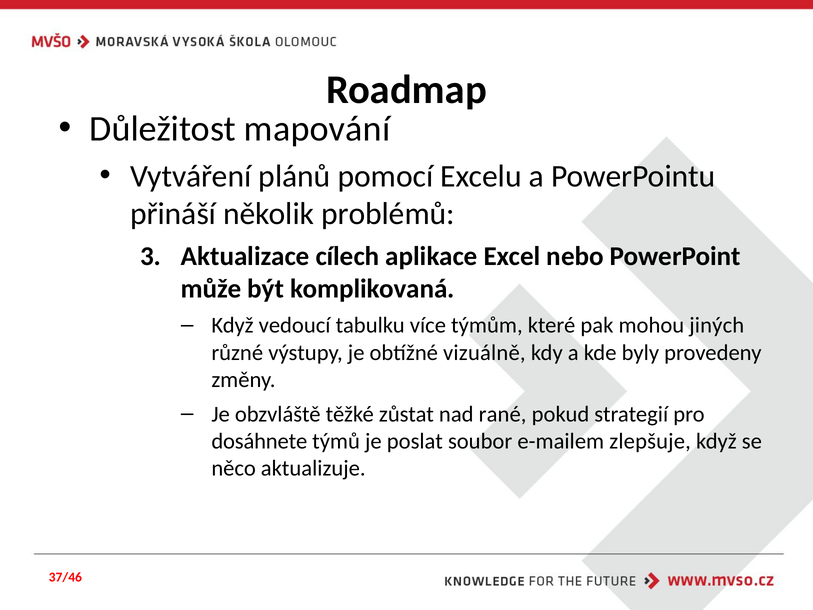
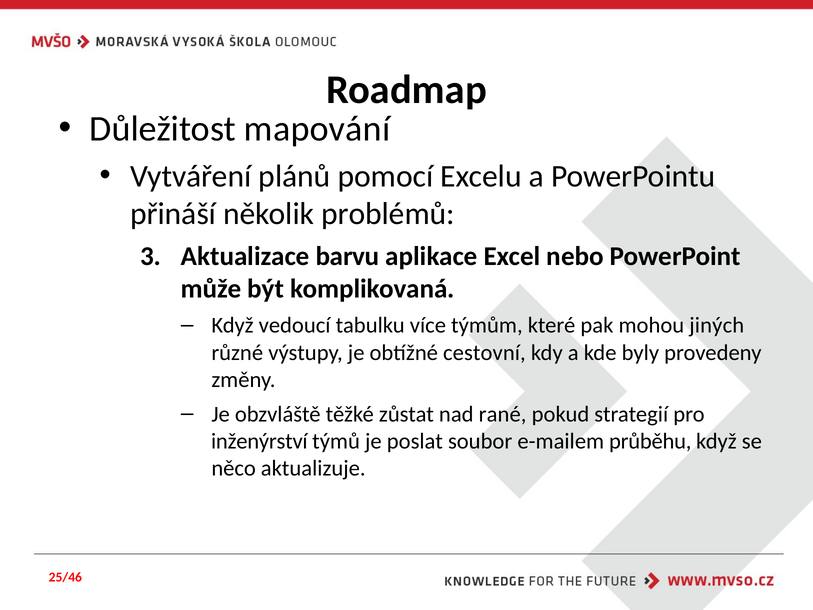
cílech: cílech -> barvu
vizuálně: vizuálně -> cestovní
dosáhnete: dosáhnete -> inženýrství
zlepšuje: zlepšuje -> průběhu
37/46: 37/46 -> 25/46
